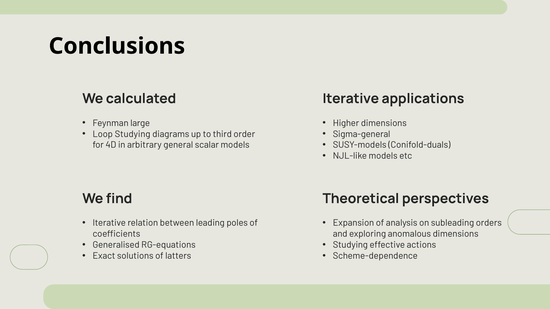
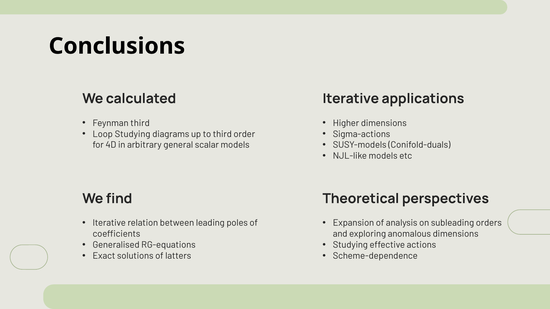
Feynman large: large -> third
Sigma-general: Sigma-general -> Sigma-actions
